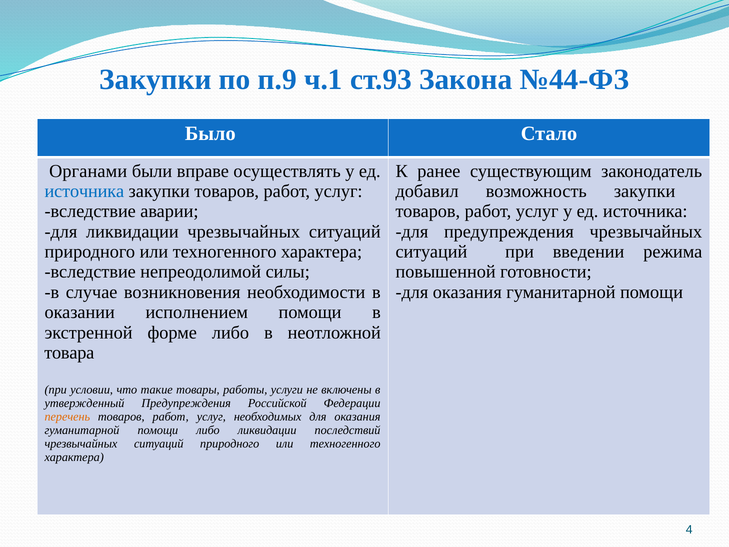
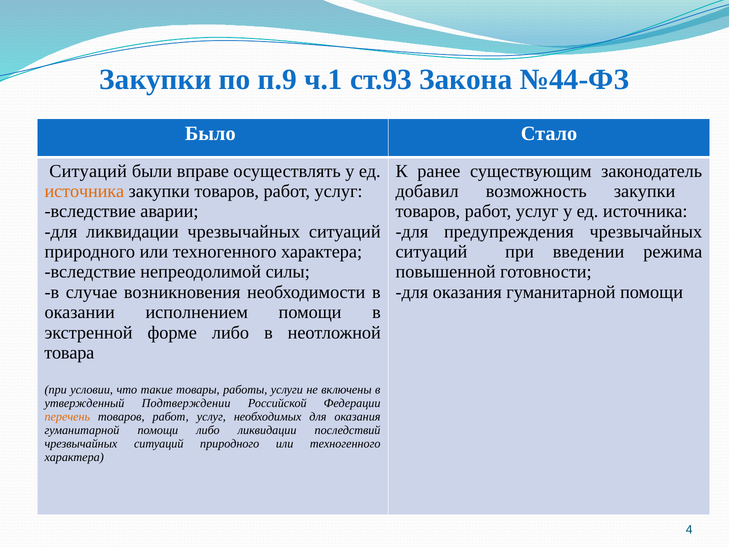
Органами at (88, 171): Органами -> Ситуаций
источника at (84, 191) colour: blue -> orange
утвержденный Предупреждения: Предупреждения -> Подтверждении
